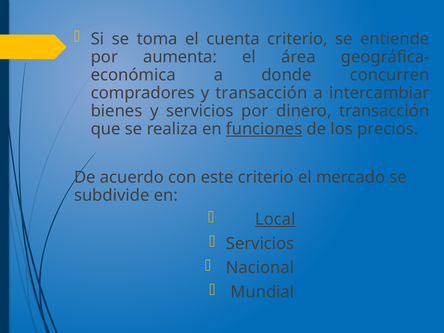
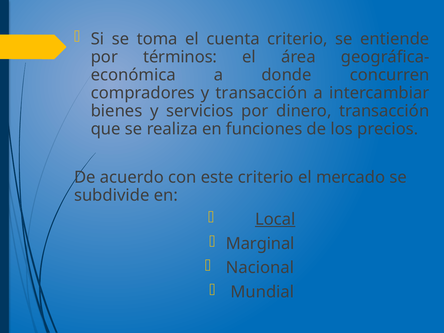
aumenta: aumenta -> términos
funciones underline: present -> none
Servicios at (260, 244): Servicios -> Marginal
